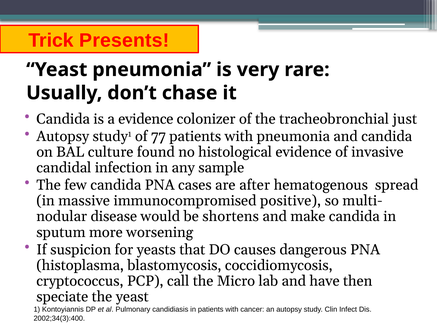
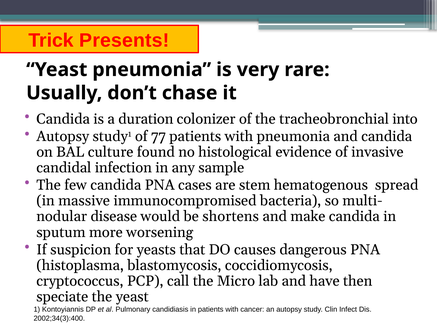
a evidence: evidence -> duration
just: just -> into
after: after -> stem
positive: positive -> bacteria
